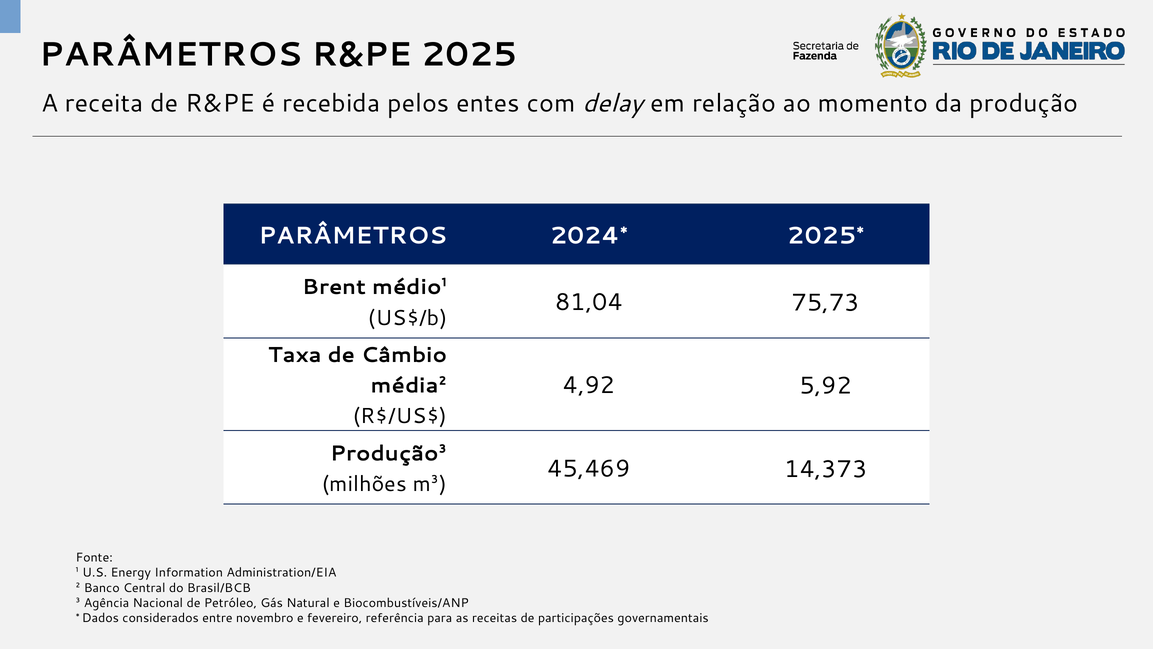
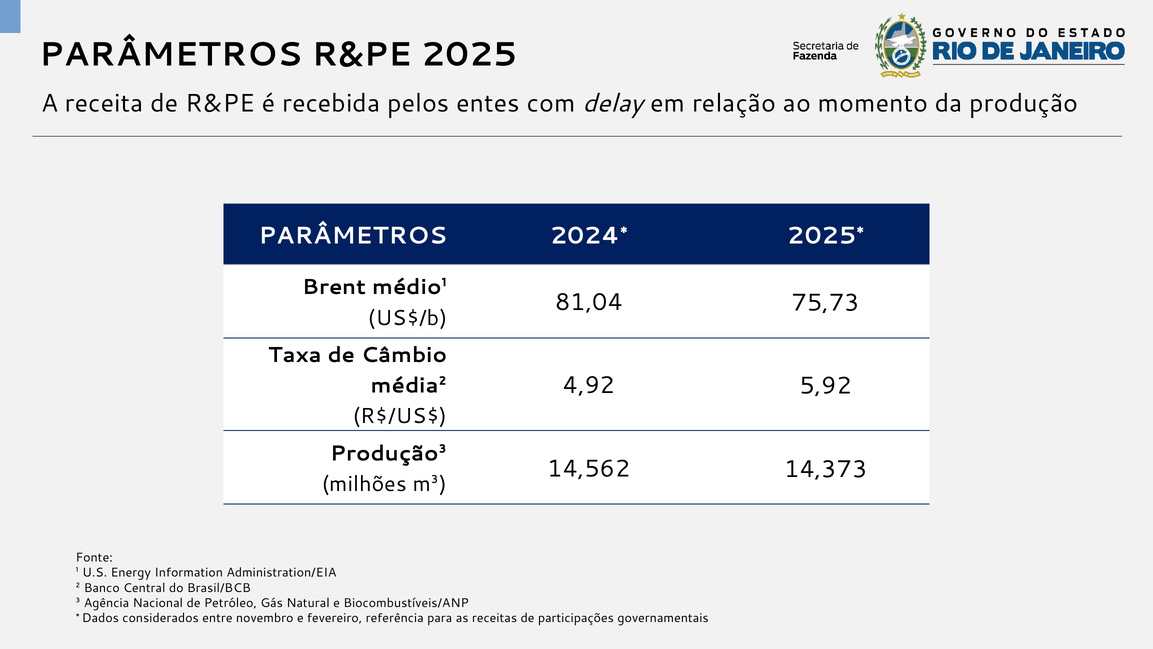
45,469: 45,469 -> 14,562
